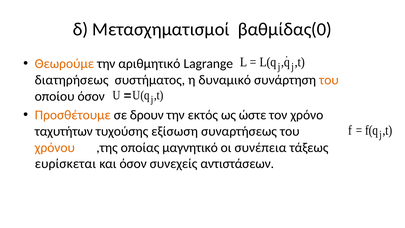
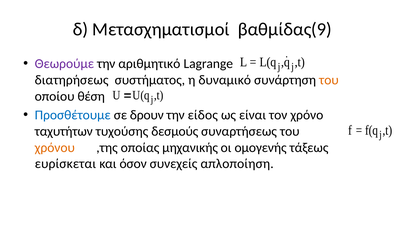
βαθμίδας(0: βαθμίδας(0 -> βαθμίδας(9
Θεωρούμε colour: orange -> purple
οποίου όσον: όσον -> θέση
Προσθέτουμε colour: orange -> blue
εκτός: εκτός -> είδος
ώστε: ώστε -> είναι
εξίσωση: εξίσωση -> δεσμούς
μαγνητικό: μαγνητικό -> μηχανικής
συνέπεια: συνέπεια -> ομογενής
αντιστάσεων: αντιστάσεων -> απλοποίηση
